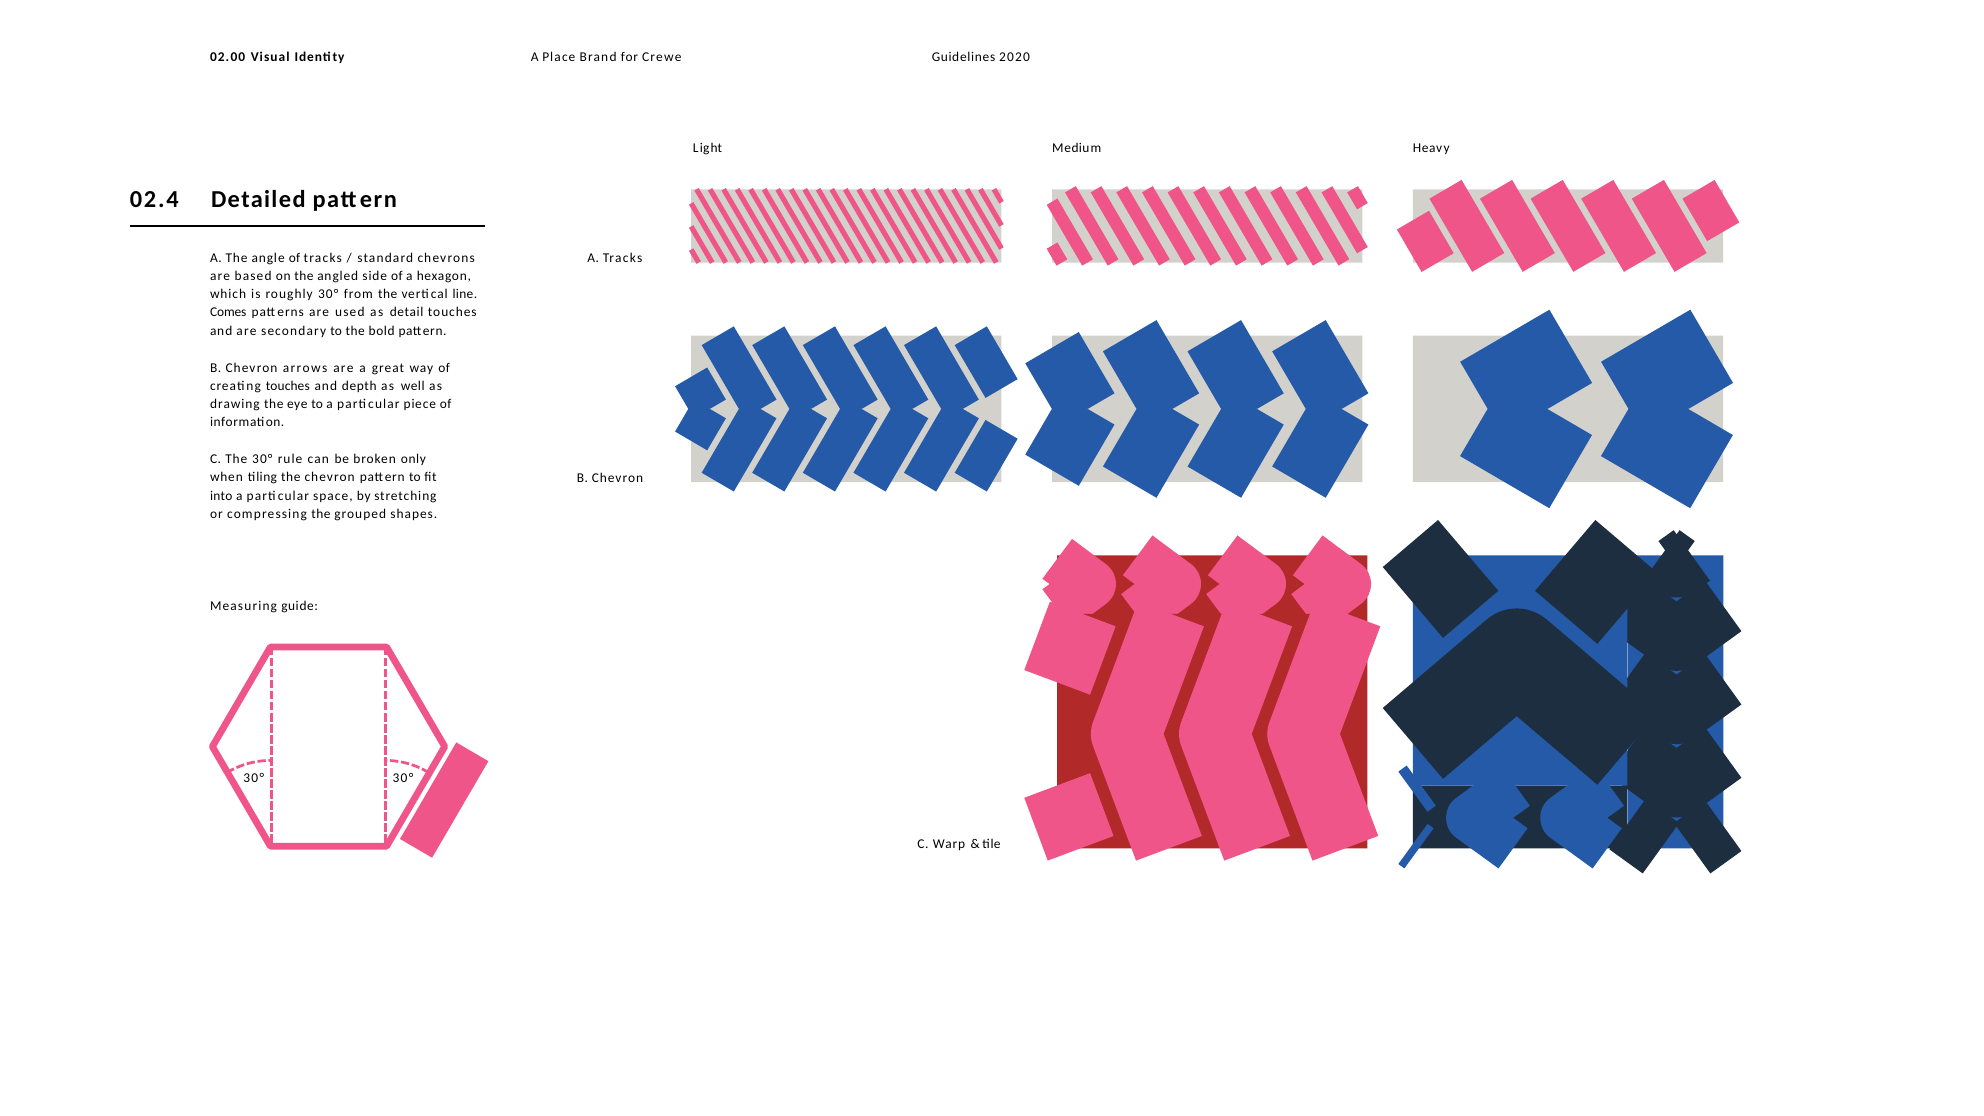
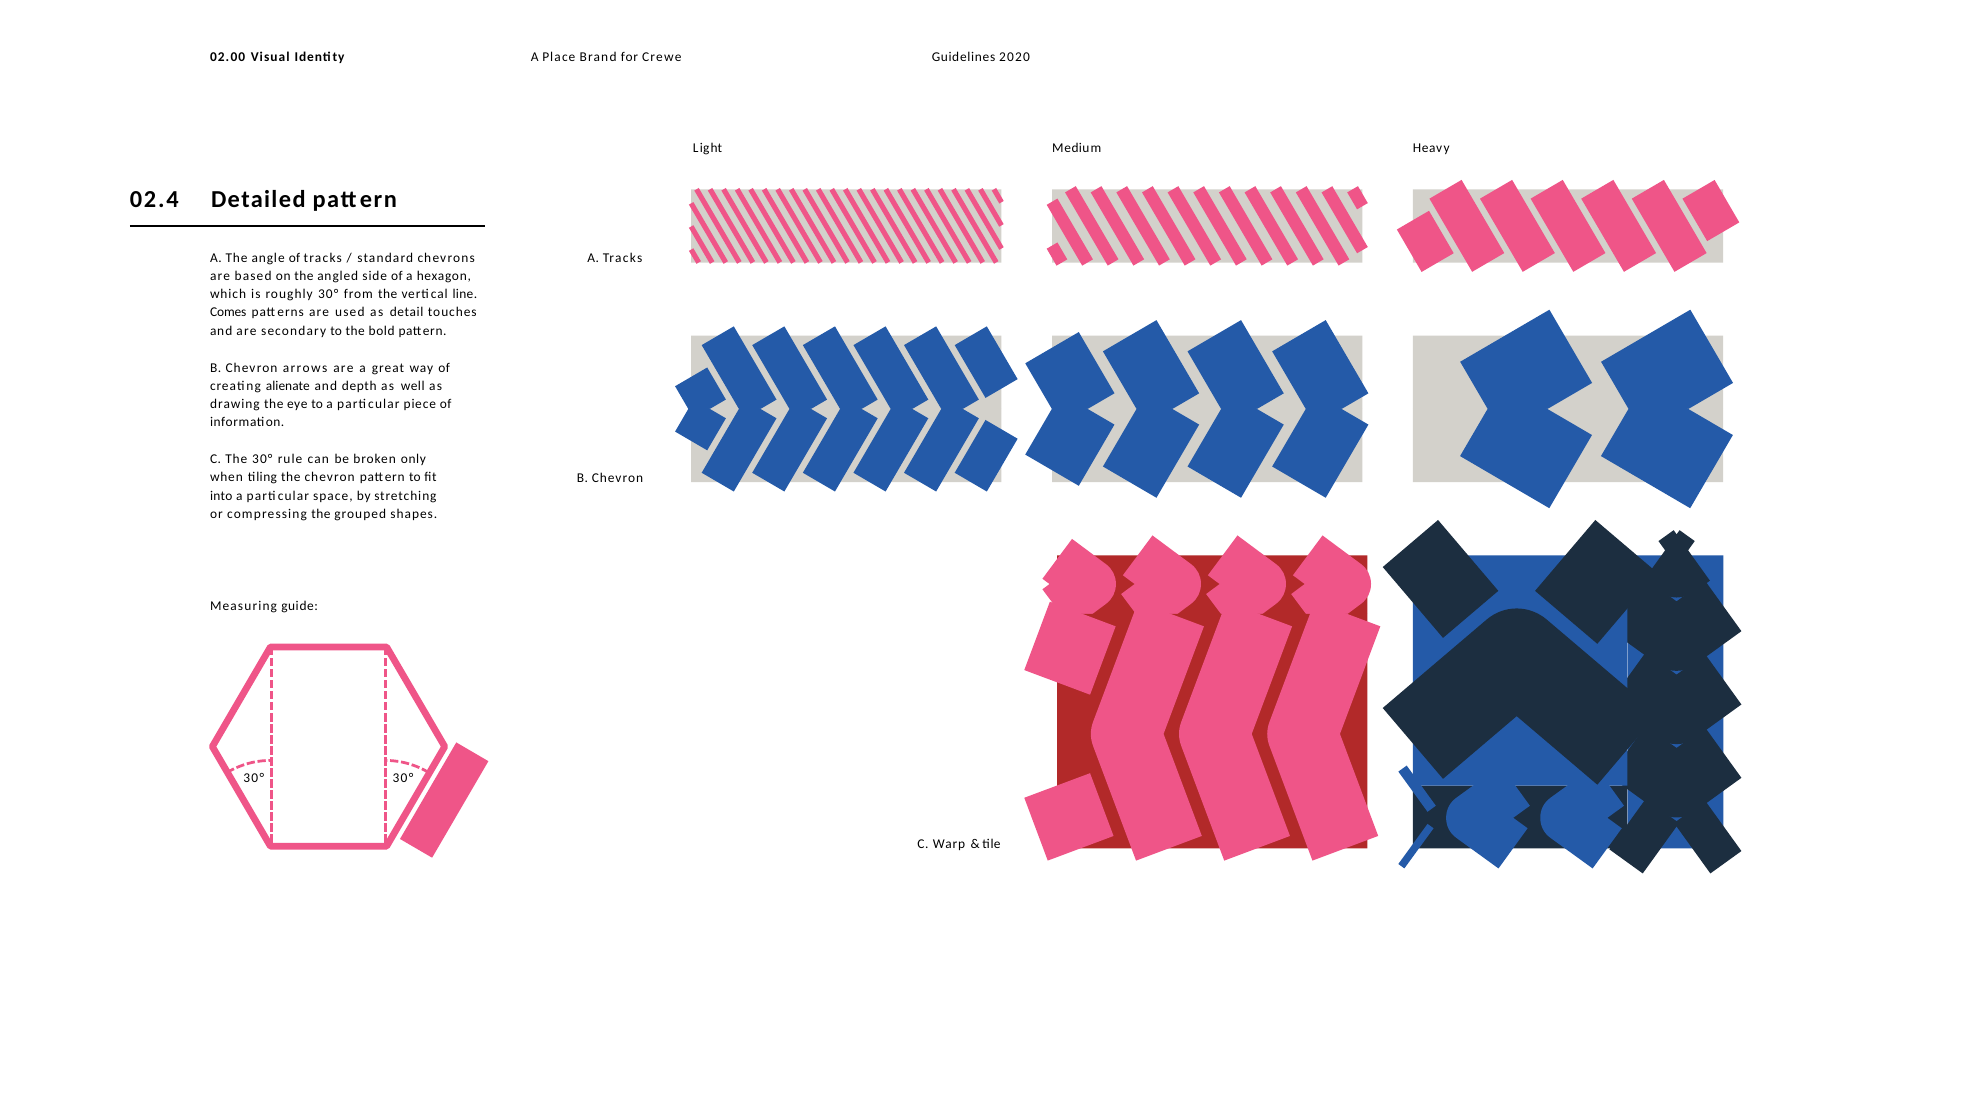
creating touches: touches -> alienate
